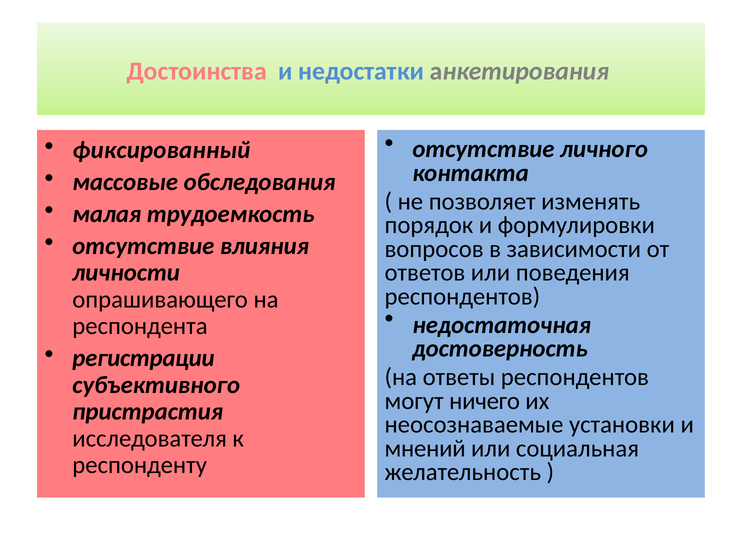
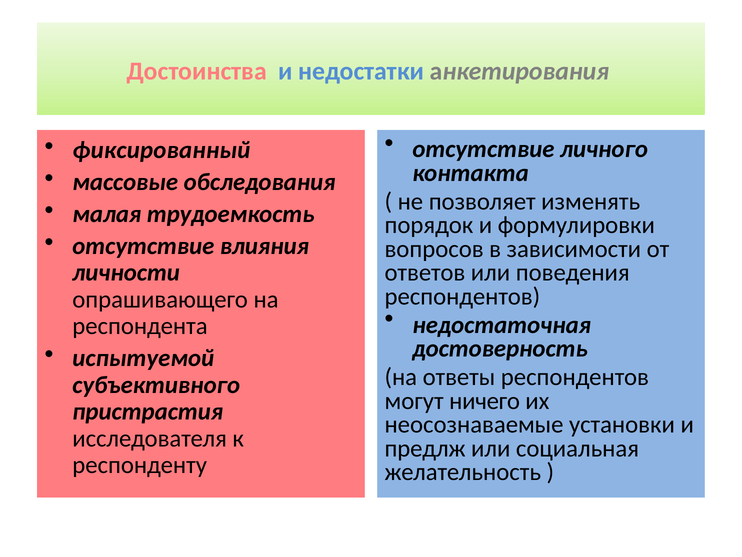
регистрации: регистрации -> испытуемой
мнений: мнений -> предлж
